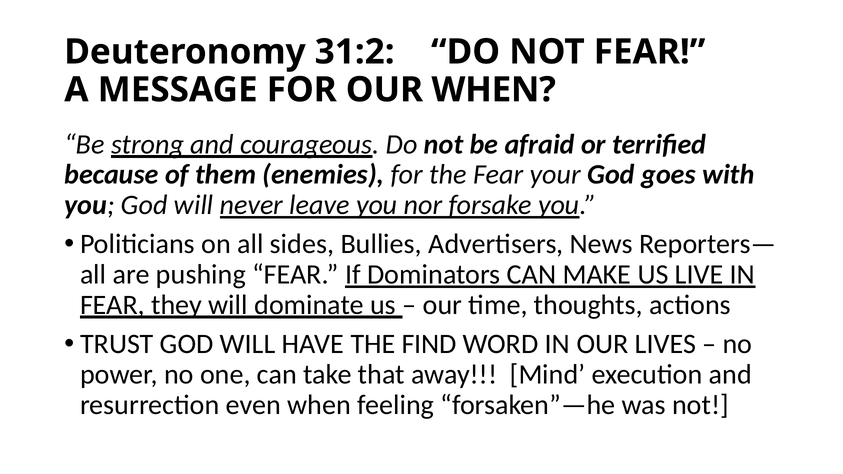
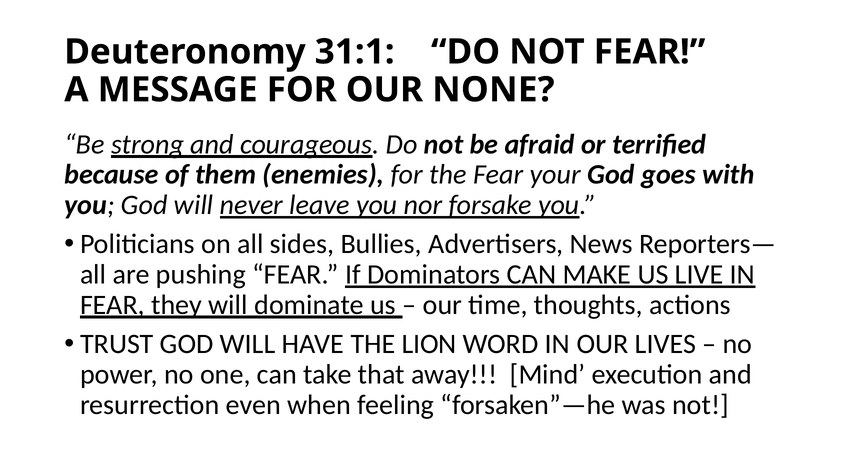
31:2: 31:2 -> 31:1
OUR WHEN: WHEN -> NONE
FIND: FIND -> LION
